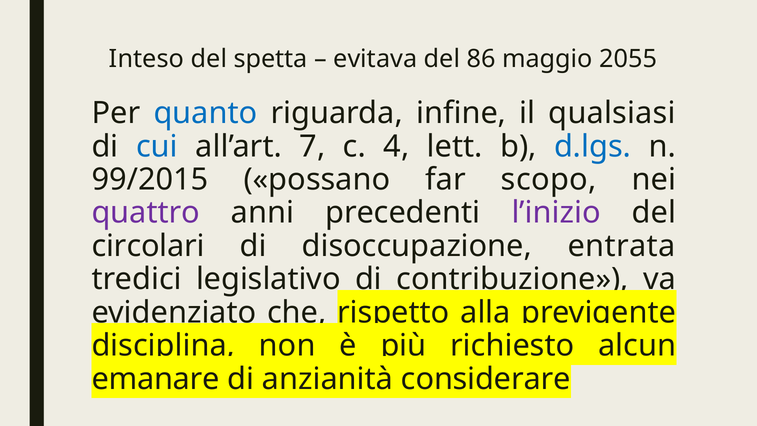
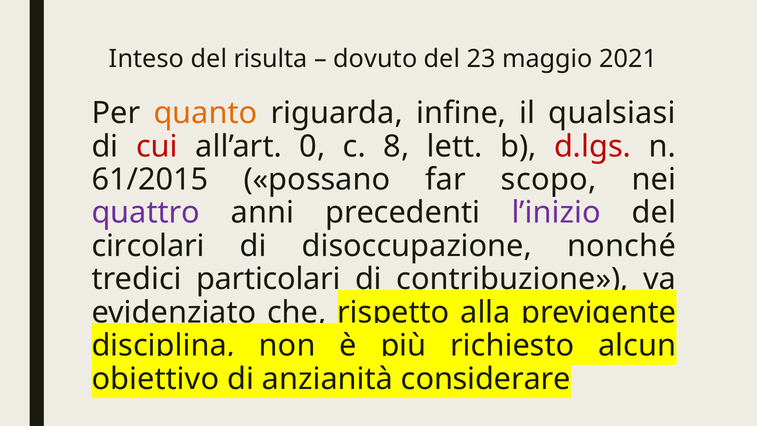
spetta: spetta -> risulta
evitava: evitava -> dovuto
86: 86 -> 23
2055: 2055 -> 2021
quanto colour: blue -> orange
cui colour: blue -> red
7: 7 -> 0
4: 4 -> 8
d.lgs colour: blue -> red
99/2015: 99/2015 -> 61/2015
entrata: entrata -> nonché
legislativo: legislativo -> particolari
emanare: emanare -> obiettivo
